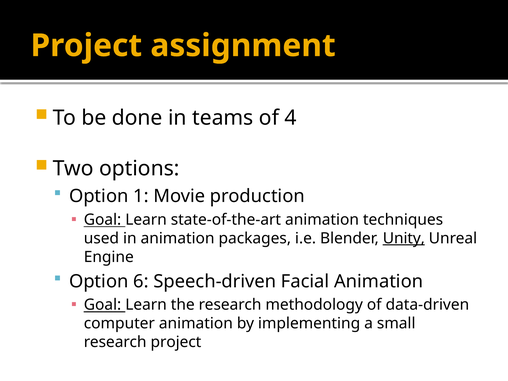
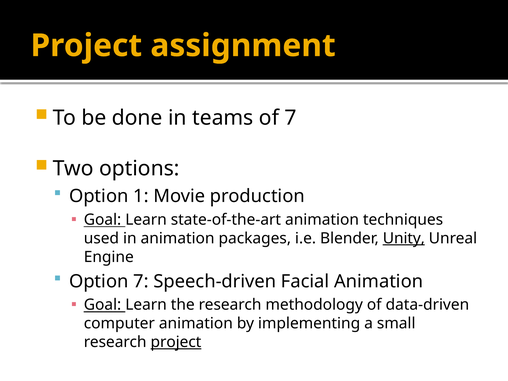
of 4: 4 -> 7
Option 6: 6 -> 7
project at (176, 342) underline: none -> present
